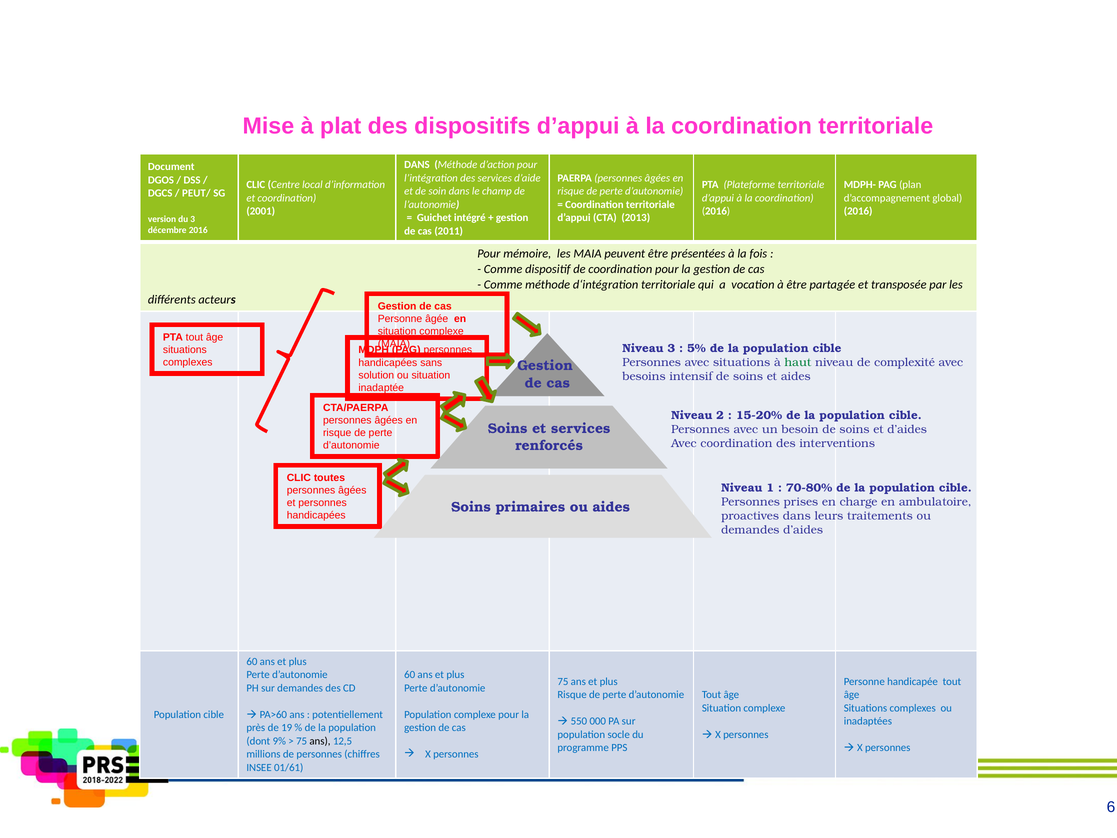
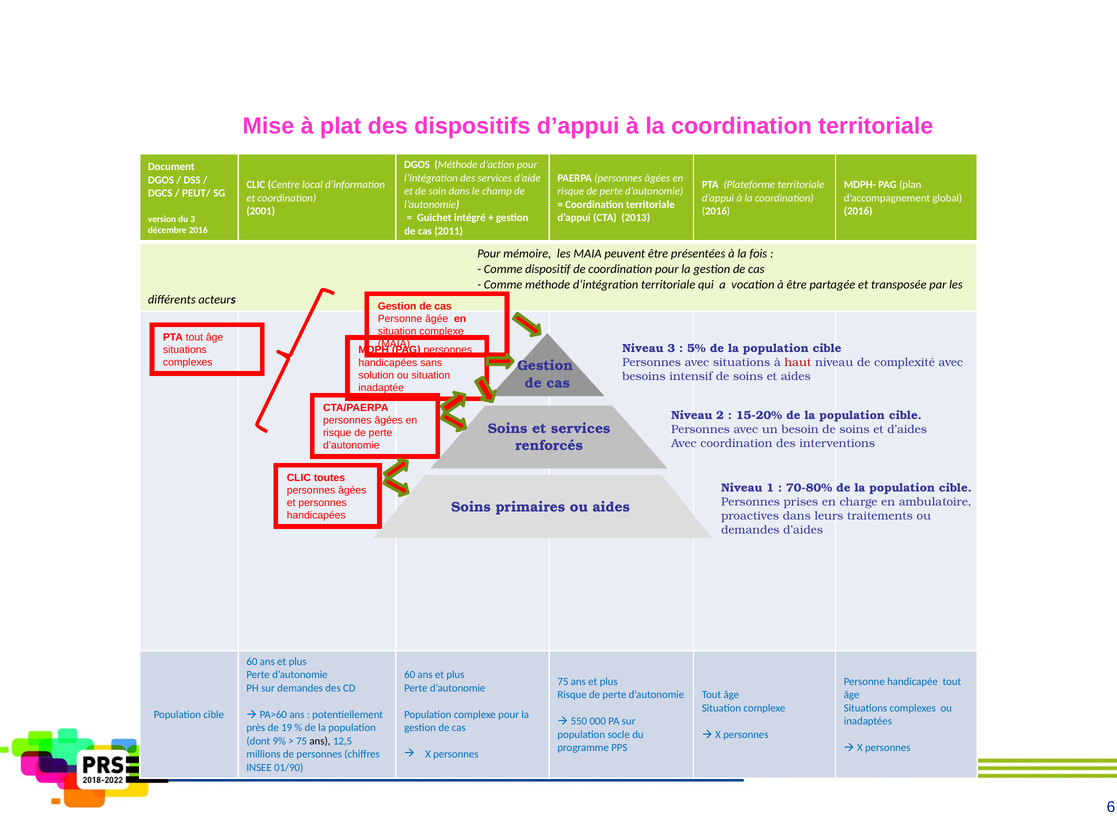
DANS at (417, 165): DANS -> DGOS
haut colour: green -> red
01/61: 01/61 -> 01/90
